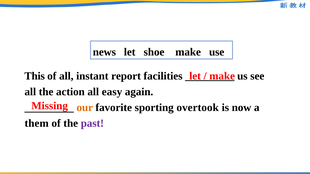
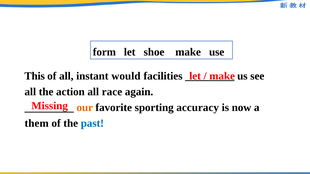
news: news -> form
report: report -> would
easy: easy -> race
overtook: overtook -> accuracy
past colour: purple -> blue
